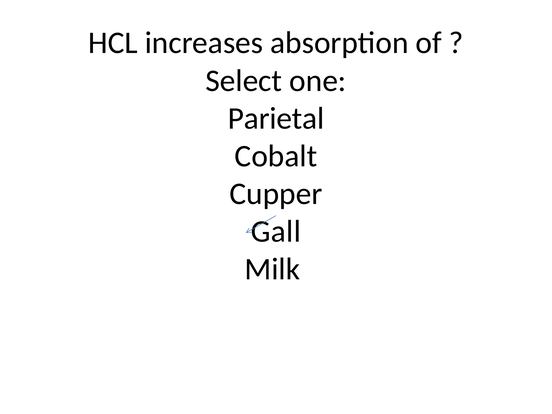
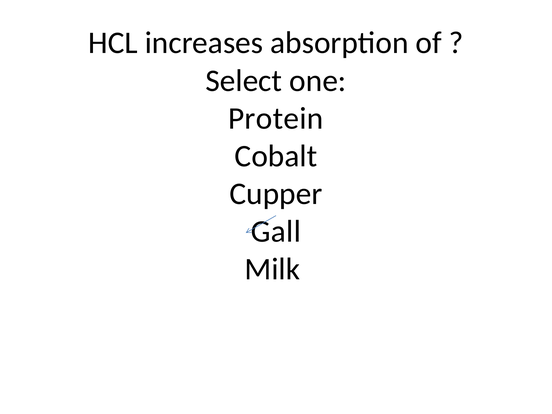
Parietal: Parietal -> Protein
